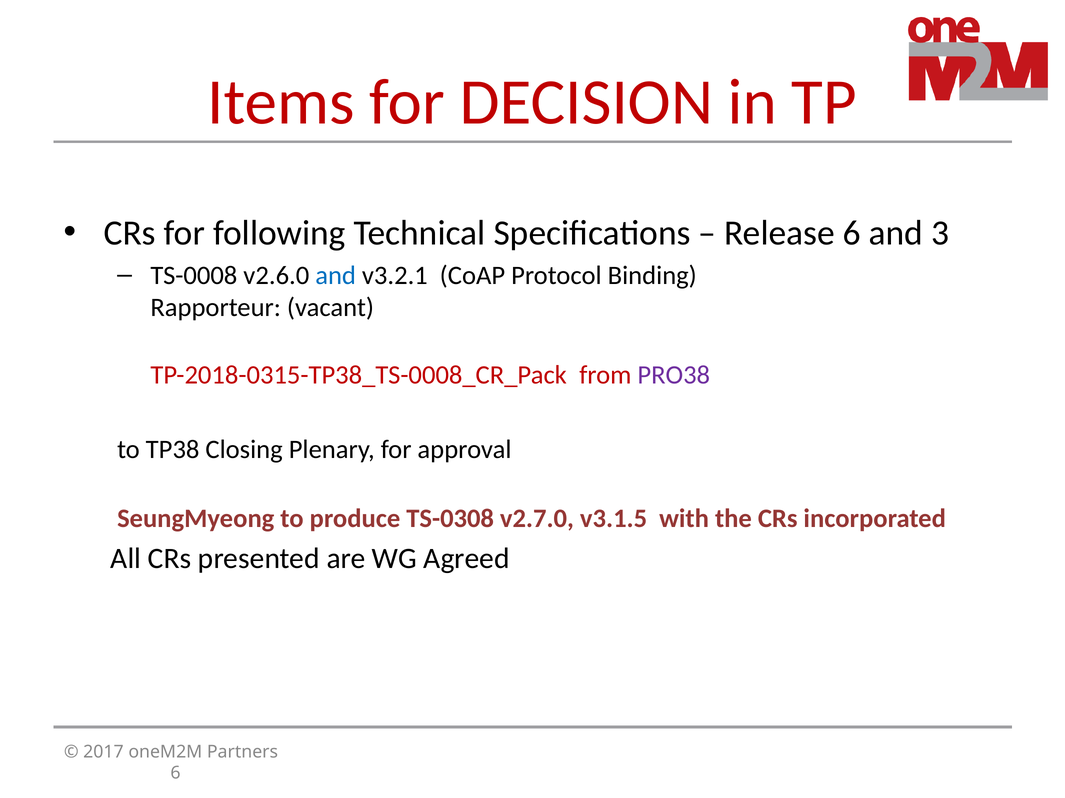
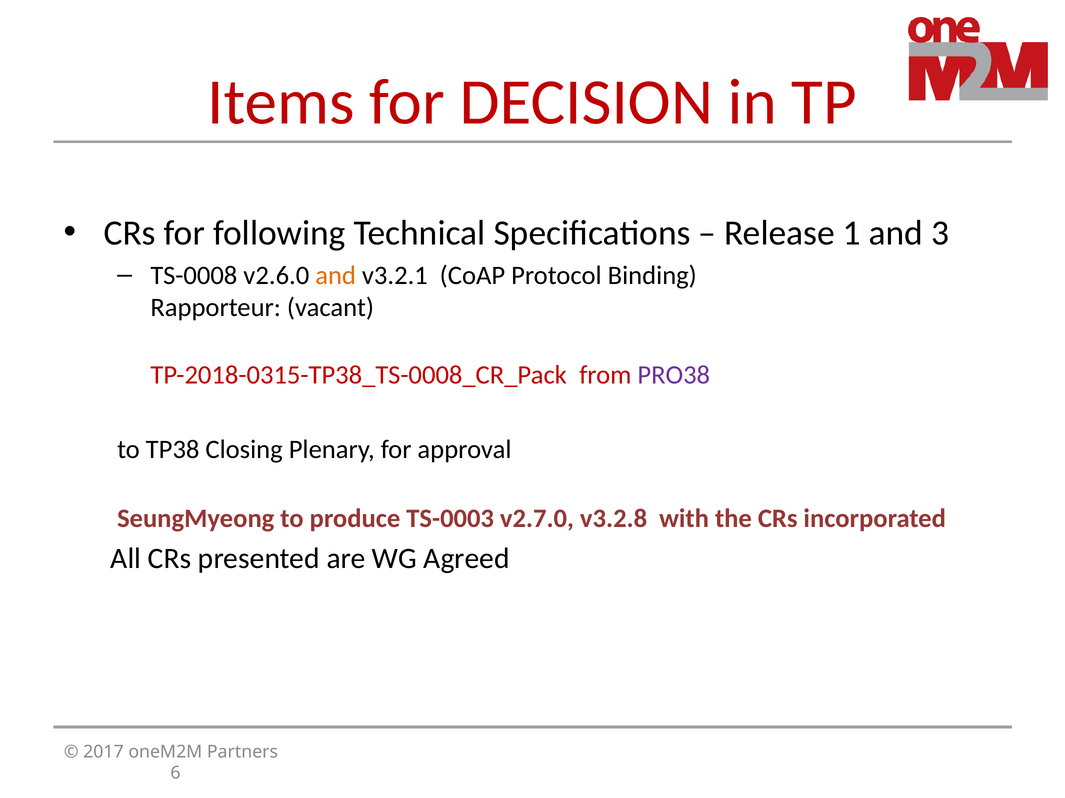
Release 6: 6 -> 1
and at (336, 276) colour: blue -> orange
TS-0308: TS-0308 -> TS-0003
v3.1.5: v3.1.5 -> v3.2.8
